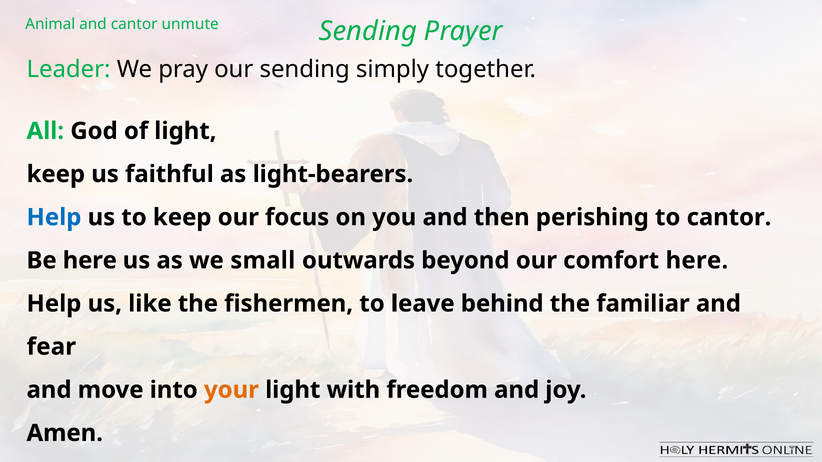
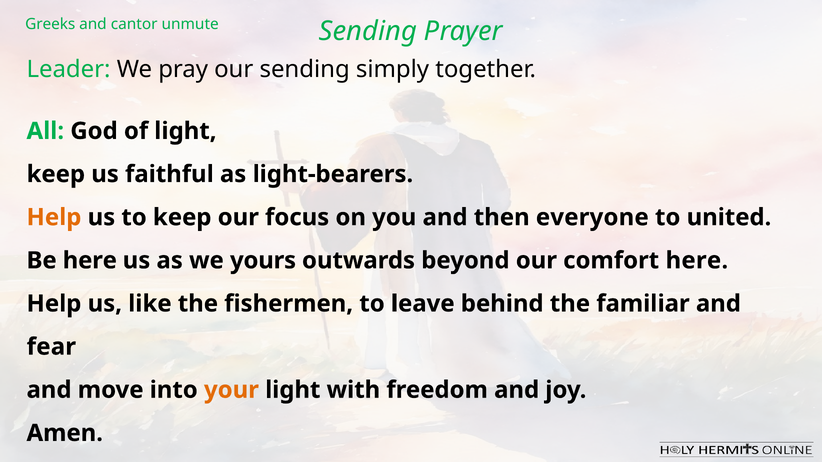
Animal: Animal -> Greeks
Help at (54, 217) colour: blue -> orange
perishing: perishing -> everyone
to cantor: cantor -> united
small: small -> yours
